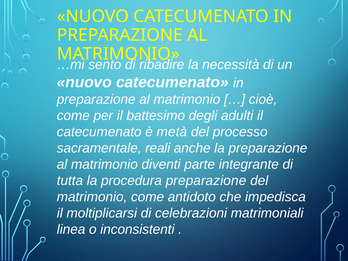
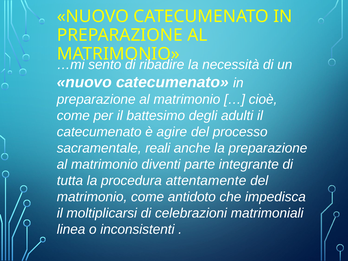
metà: metà -> agire
procedura preparazione: preparazione -> attentamente
